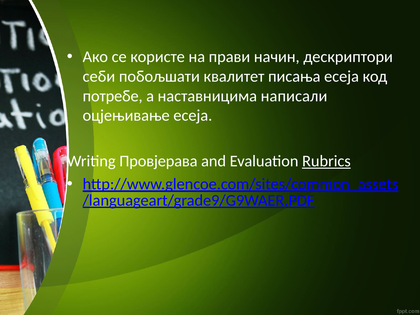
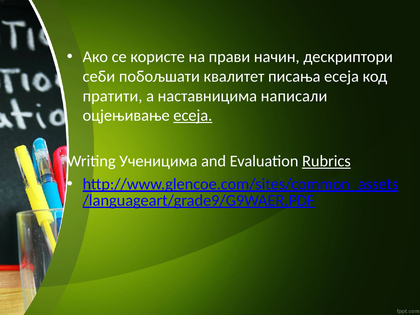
потребе: потребе -> пратити
есеја at (193, 116) underline: none -> present
Провјерава: Провјерава -> Ученицима
